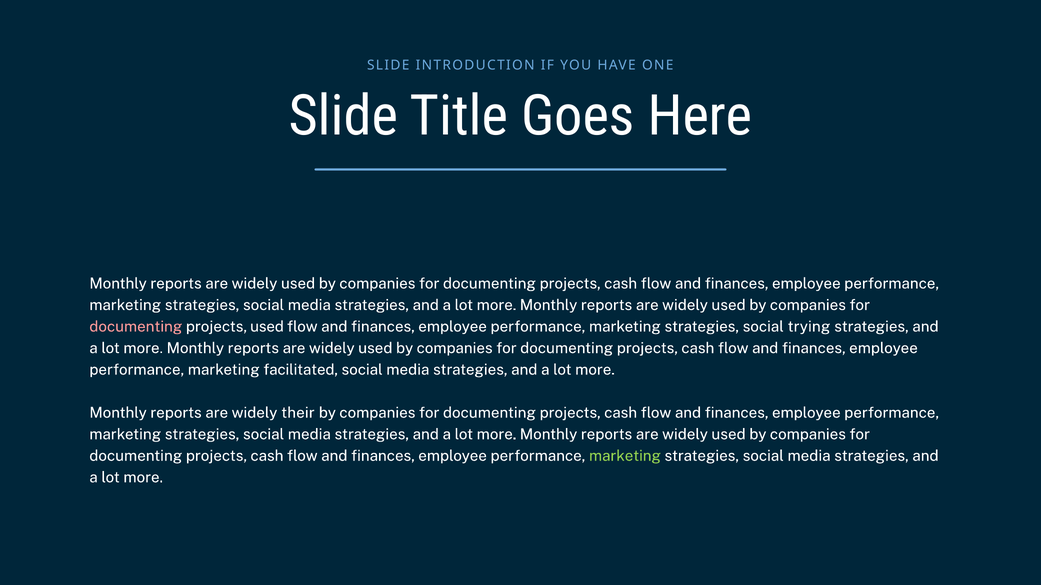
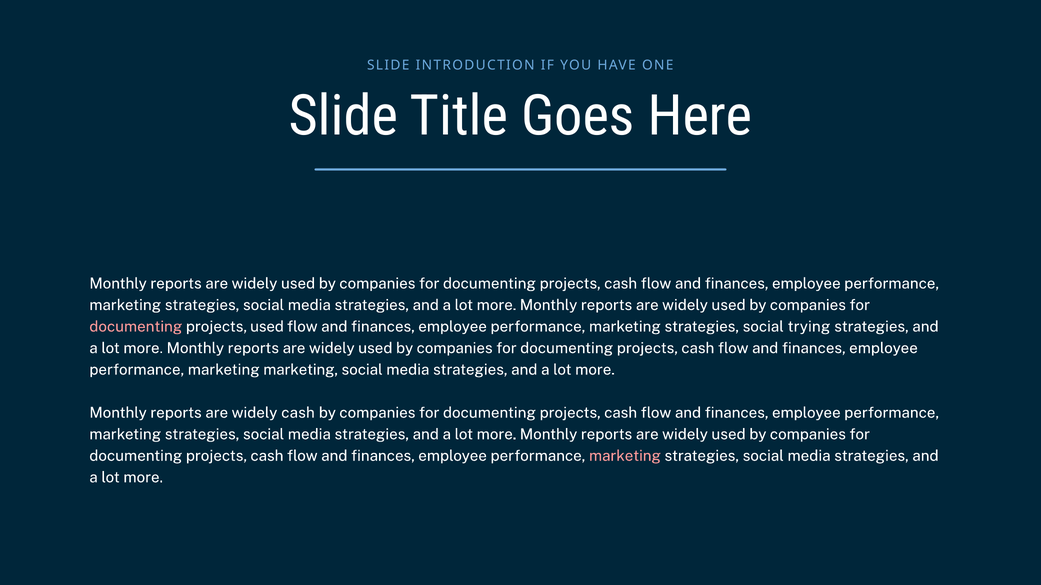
marketing facilitated: facilitated -> marketing
widely their: their -> cash
marketing at (625, 456) colour: light green -> pink
